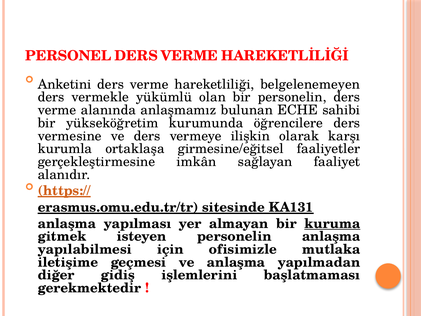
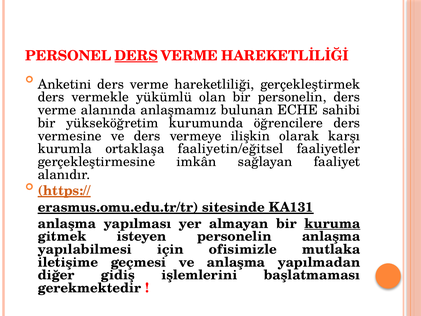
DERS at (136, 56) underline: none -> present
belgelenemeyen: belgelenemeyen -> gerçekleştirmek
girmesine/eğitsel: girmesine/eğitsel -> faaliyetin/eğitsel
